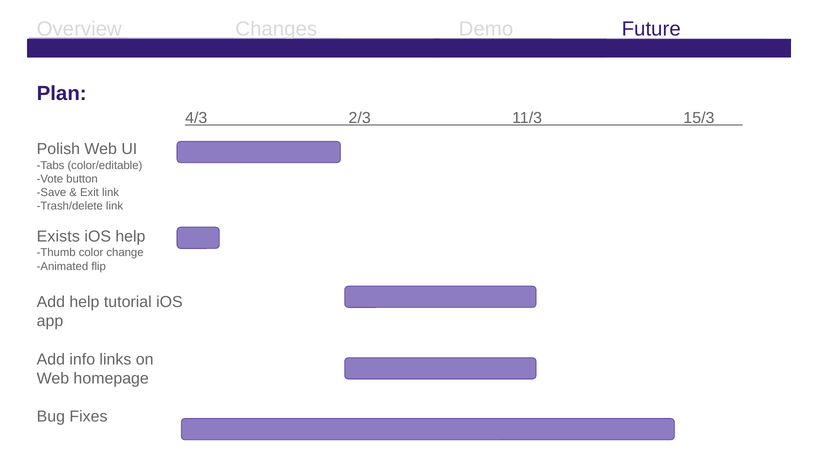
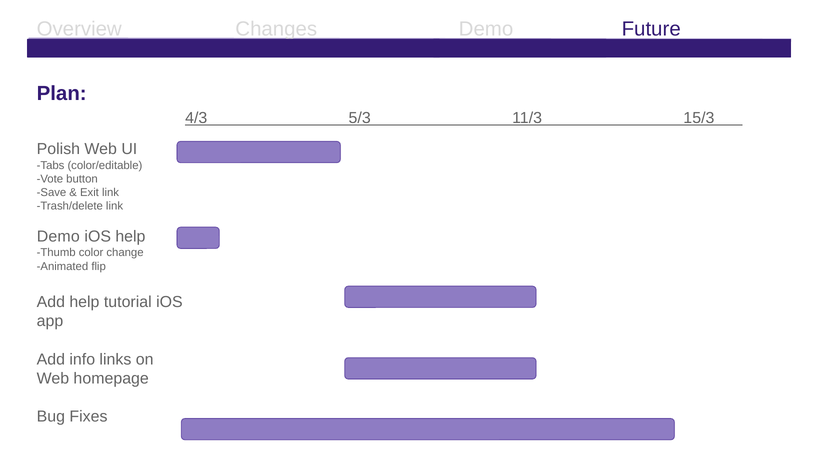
2/3: 2/3 -> 5/3
Exists at (58, 237): Exists -> Demo
